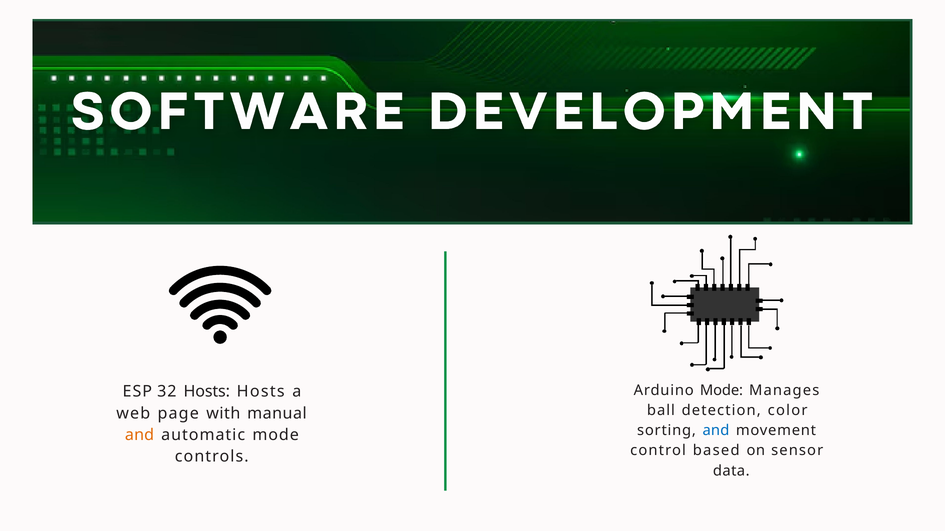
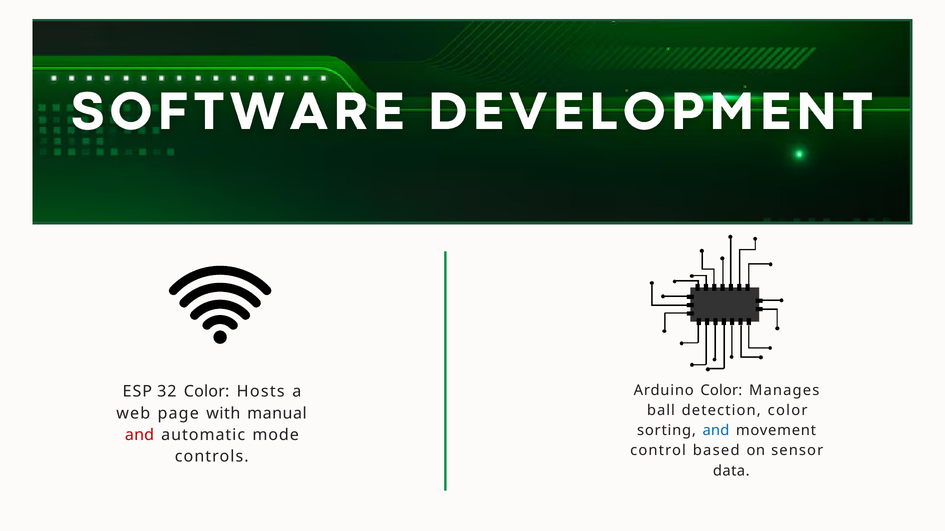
Arduino Mode: Mode -> Color
32 Hosts: Hosts -> Color
and at (140, 435) colour: orange -> red
